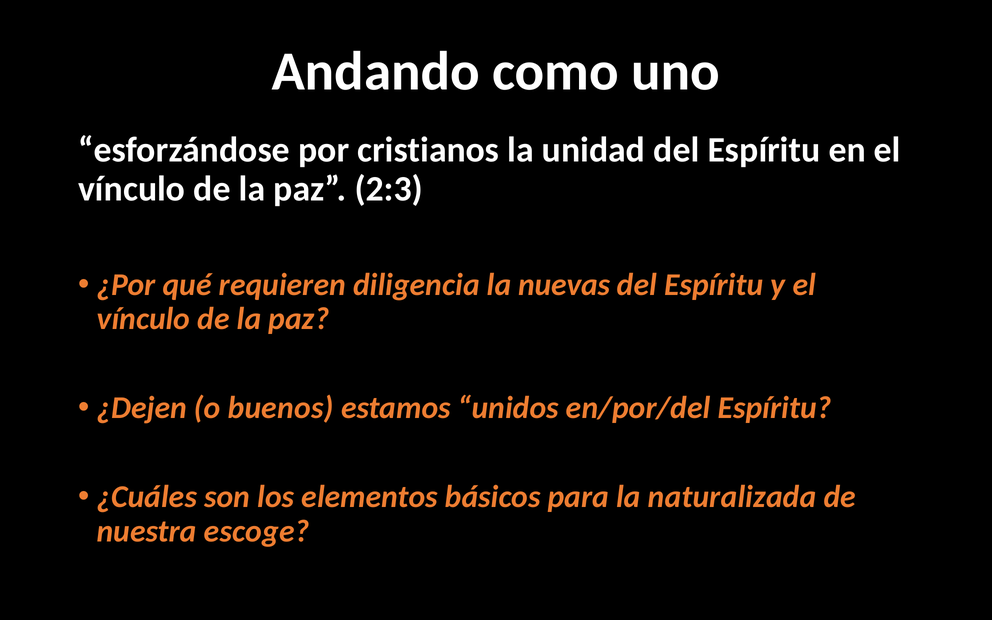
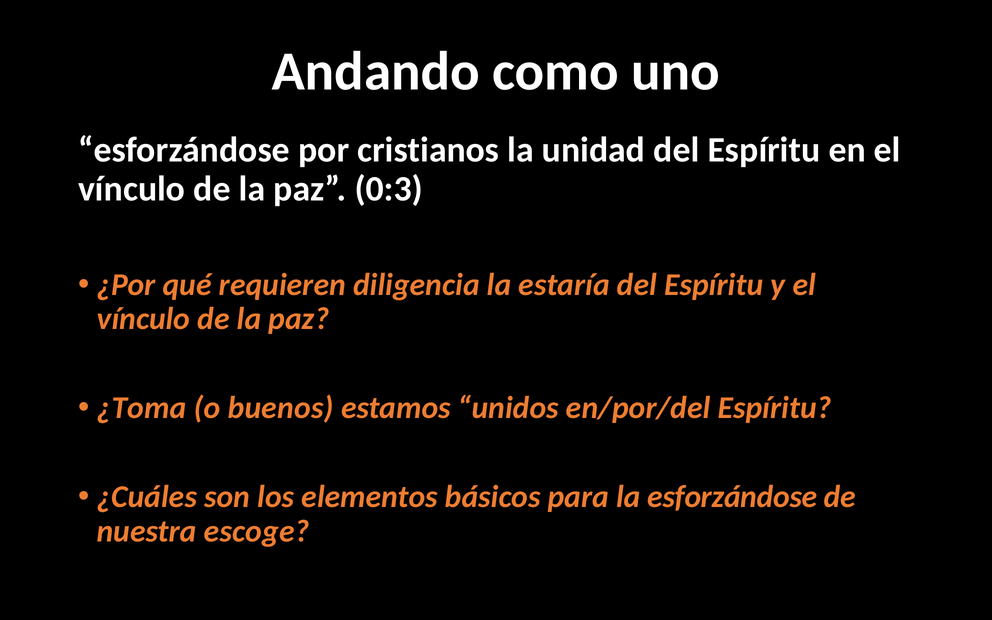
2:3: 2:3 -> 0:3
nuevas: nuevas -> estaría
¿Dejen: ¿Dejen -> ¿Toma
la naturalizada: naturalizada -> esforzándose
